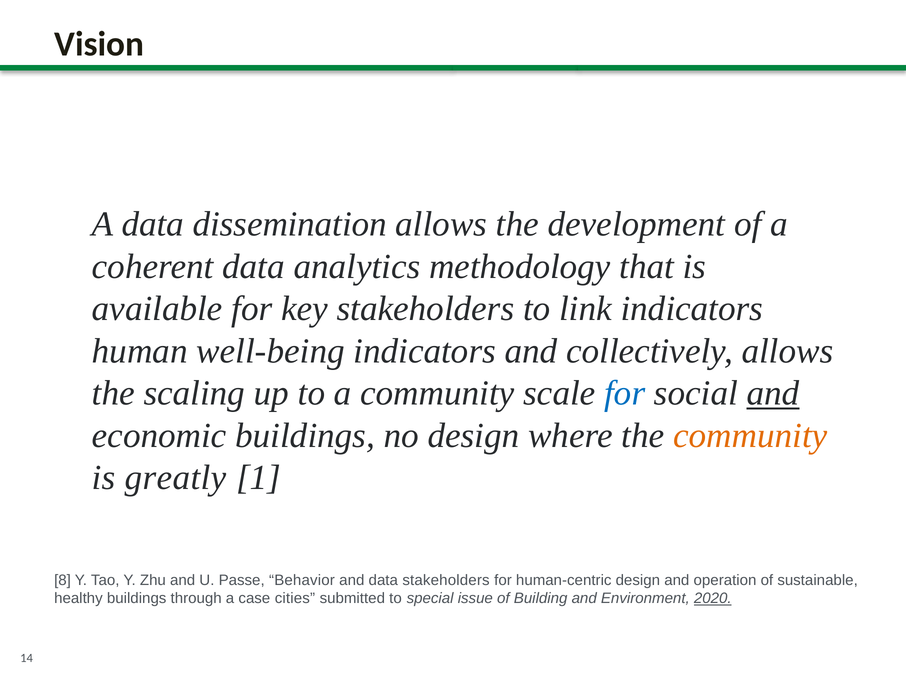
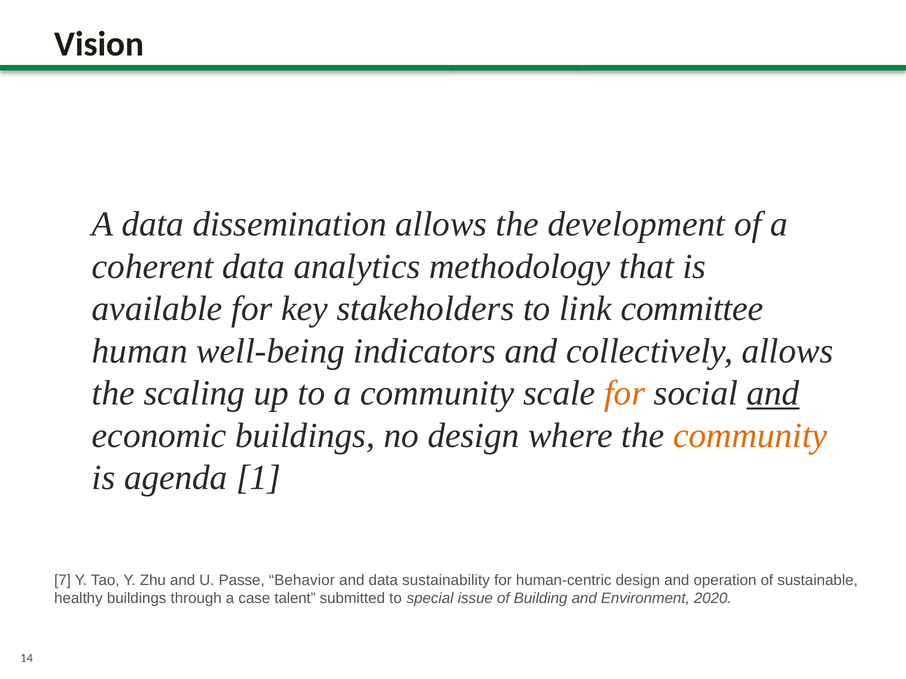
link indicators: indicators -> committee
for at (625, 394) colour: blue -> orange
greatly: greatly -> agenda
8: 8 -> 7
data stakeholders: stakeholders -> sustainability
cities: cities -> talent
2020 underline: present -> none
